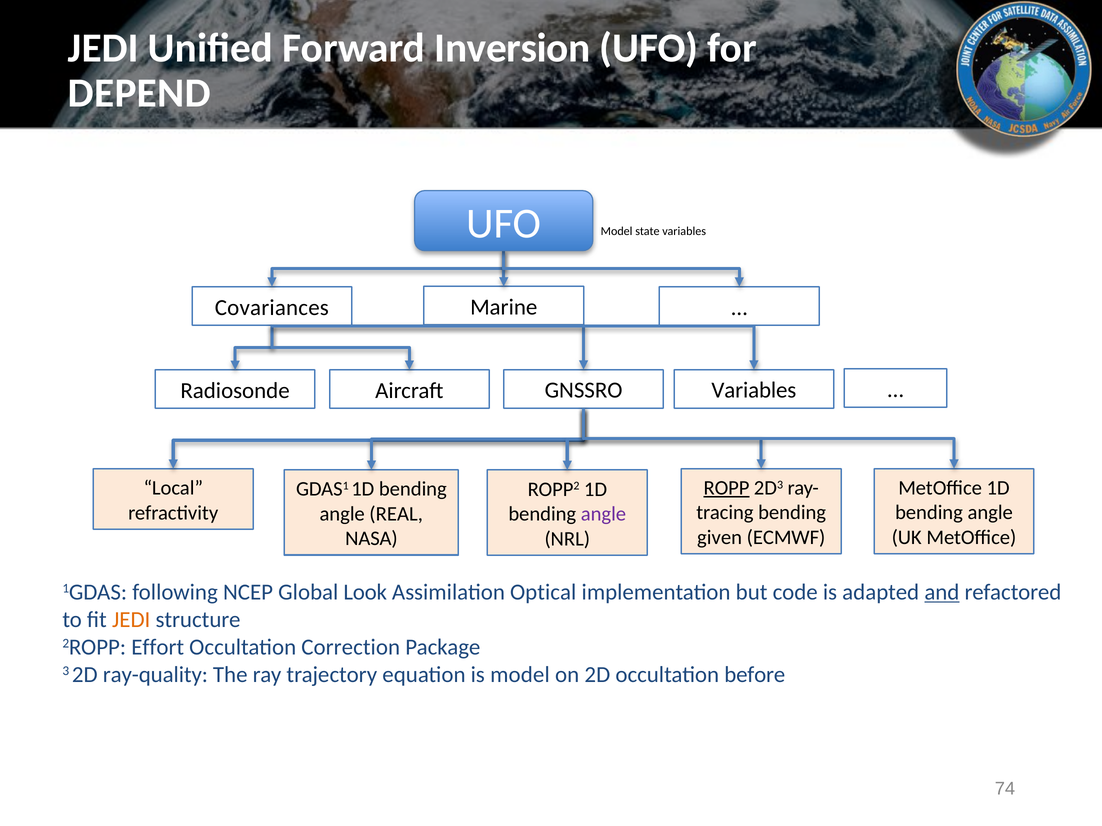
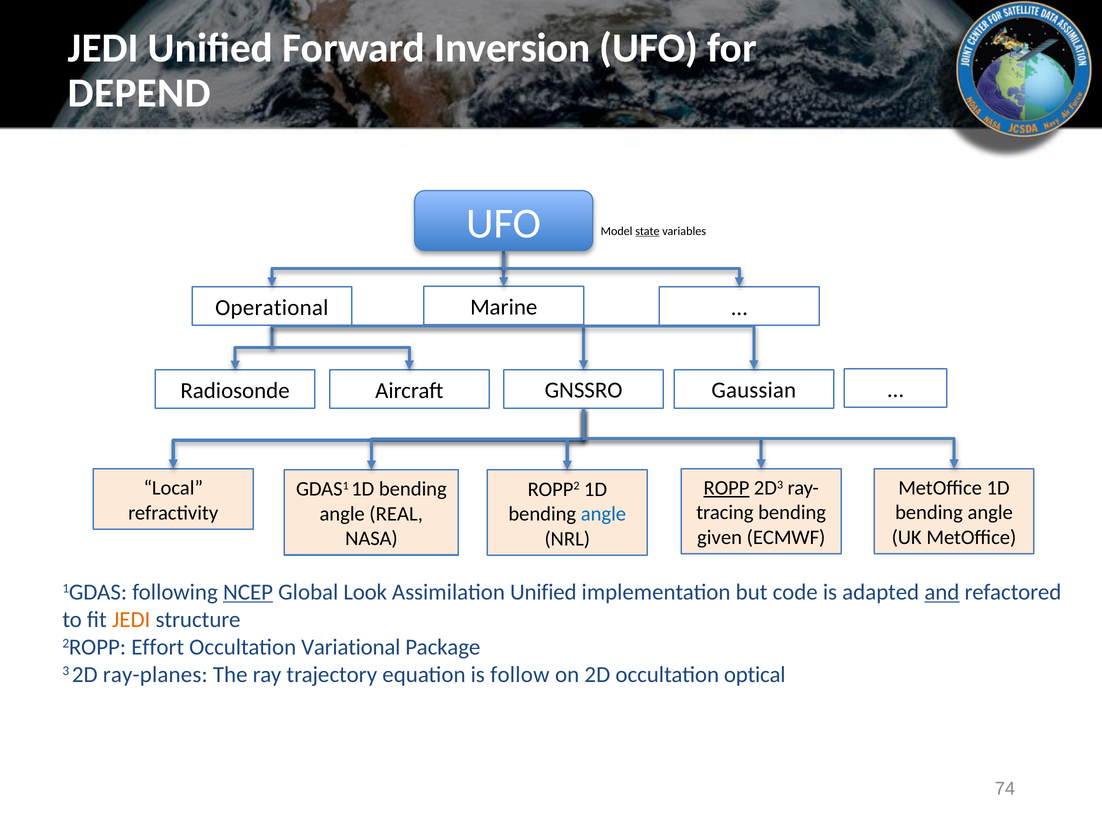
state underline: none -> present
Covariances: Covariances -> Operational
Aircraft Variables: Variables -> Gaussian
angle at (603, 514) colour: purple -> blue
NCEP underline: none -> present
Assimilation Optical: Optical -> Unified
Correction: Correction -> Variational
ray-quality: ray-quality -> ray-planes
is model: model -> follow
before: before -> optical
